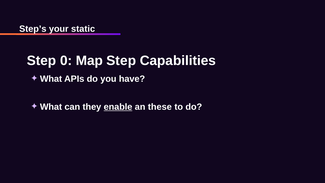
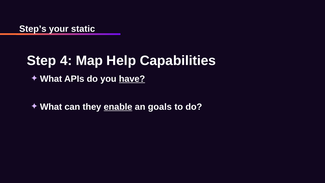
0: 0 -> 4
Map Step: Step -> Help
have underline: none -> present
these: these -> goals
